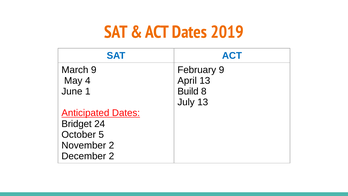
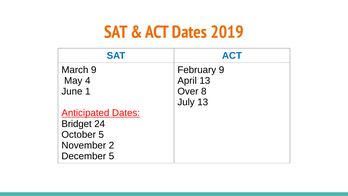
Build: Build -> Over
December 2: 2 -> 5
